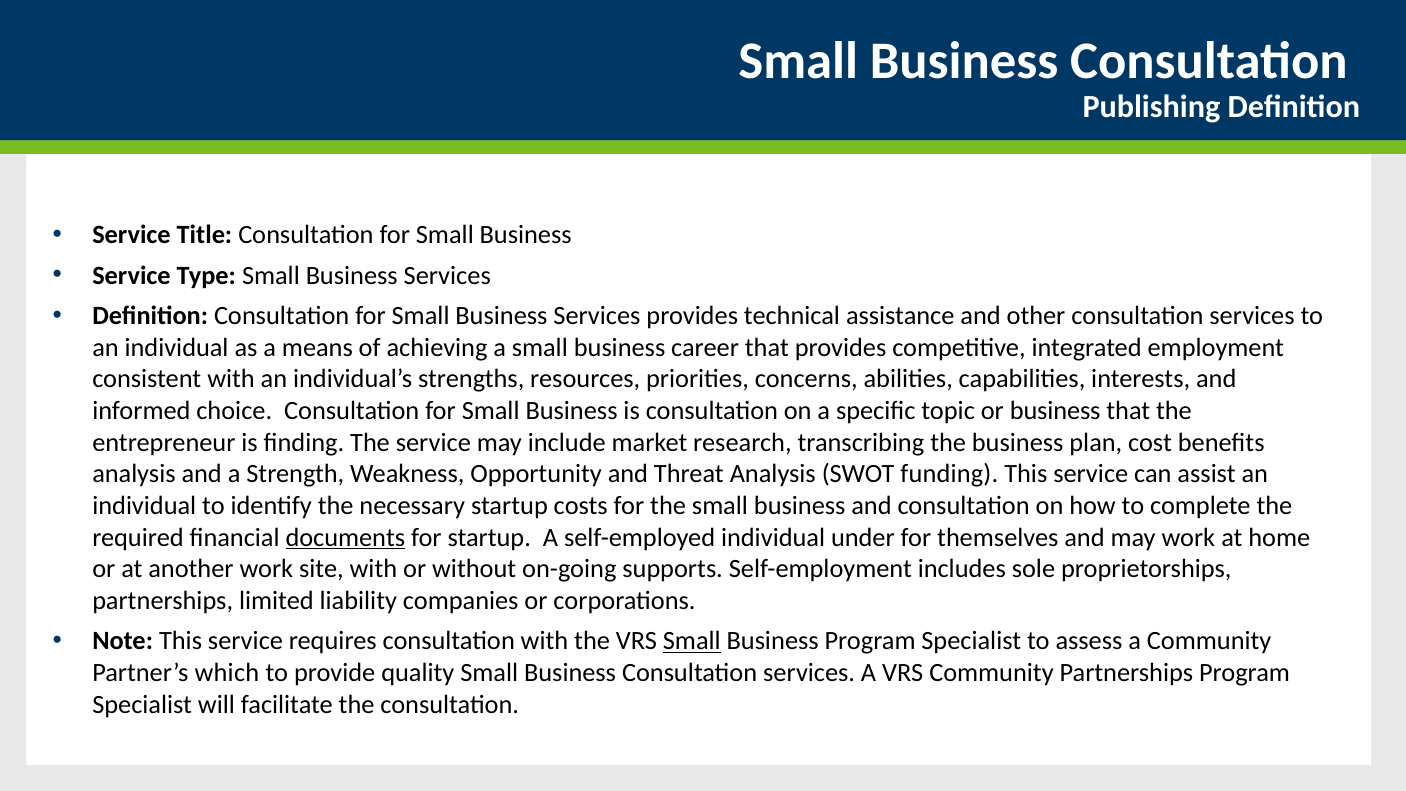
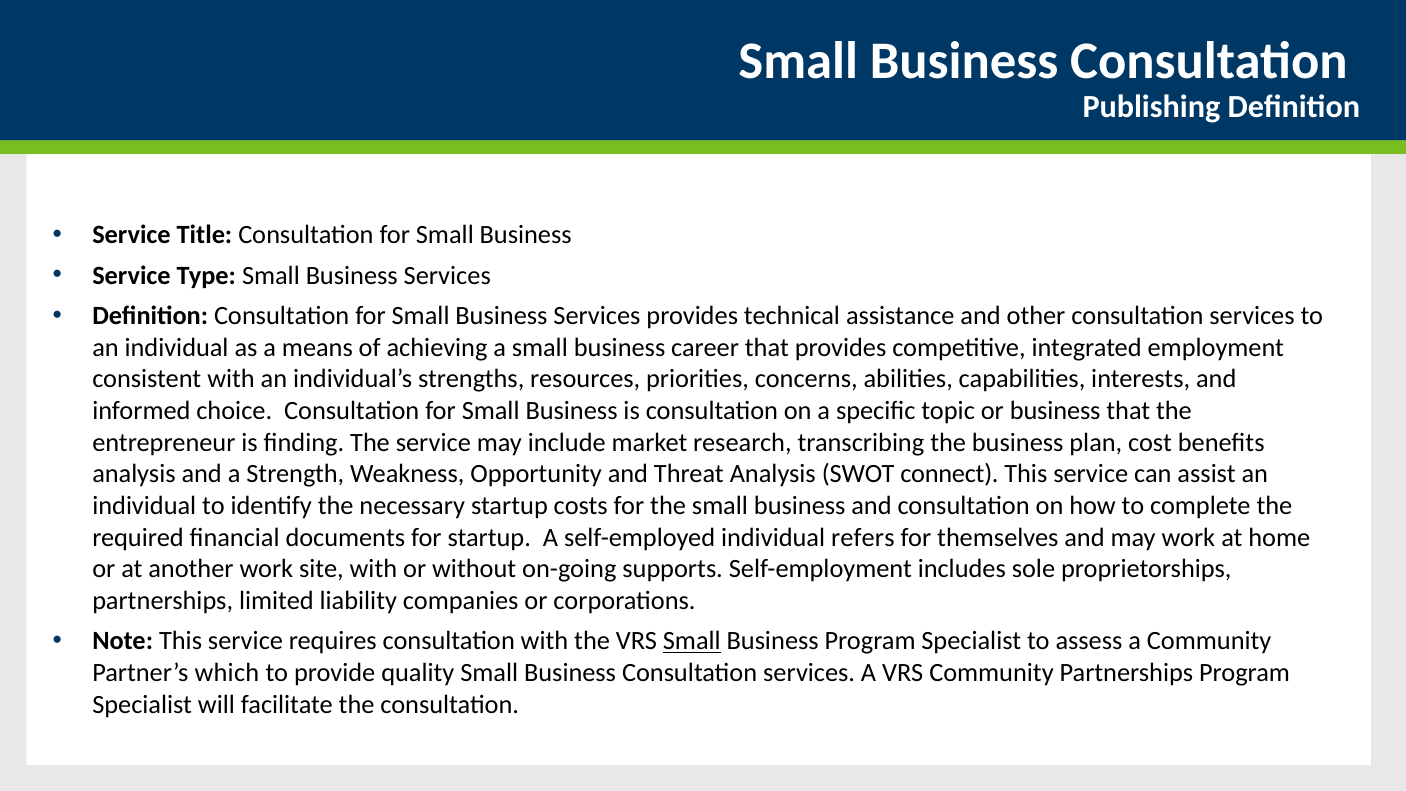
funding: funding -> connect
documents underline: present -> none
under: under -> refers
